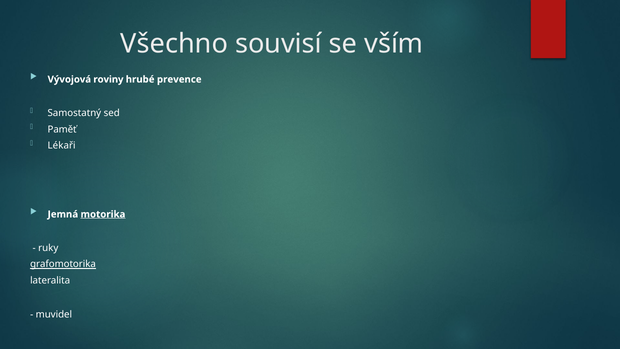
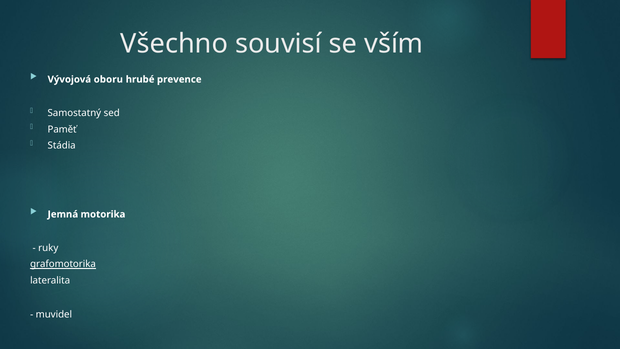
roviny: roviny -> oboru
Lékaři: Lékaři -> Stádia
motorika underline: present -> none
